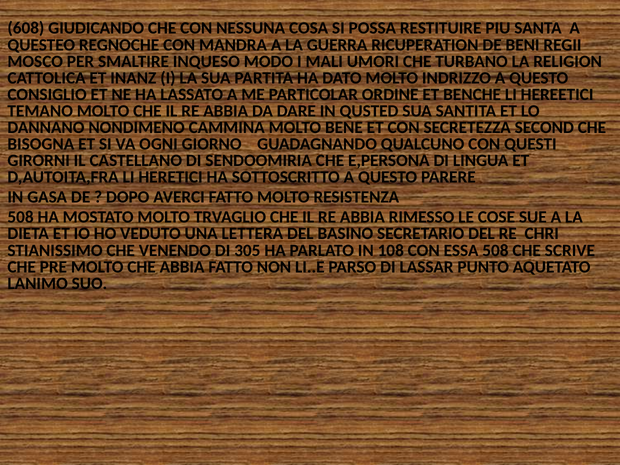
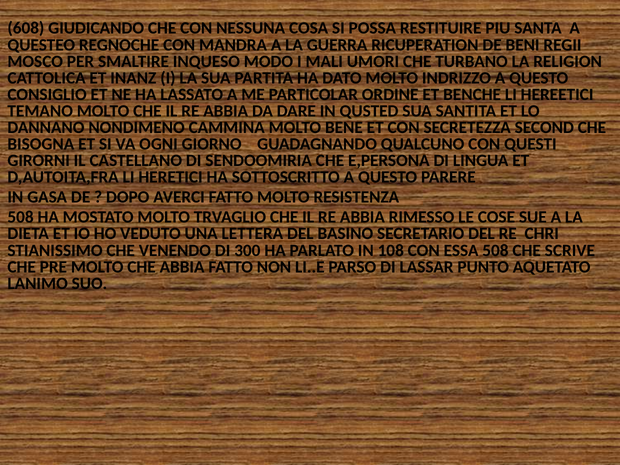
305: 305 -> 300
